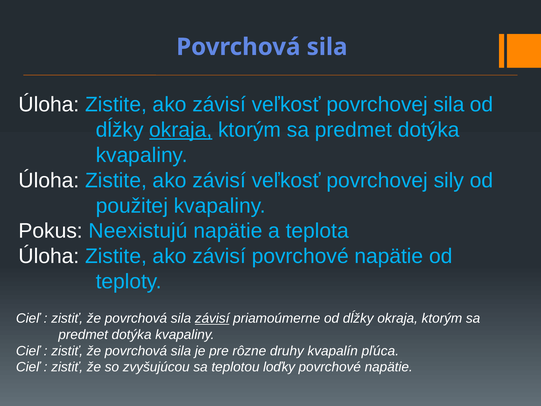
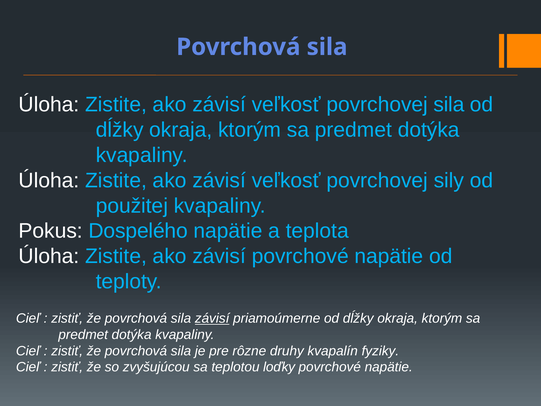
okraja at (181, 130) underline: present -> none
Neexistujú: Neexistujú -> Dospelého
pľúca: pľúca -> fyziky
